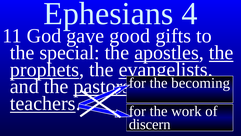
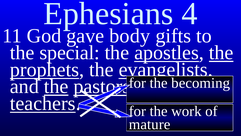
good: good -> body
the at (56, 86) underline: none -> present
discern: discern -> mature
